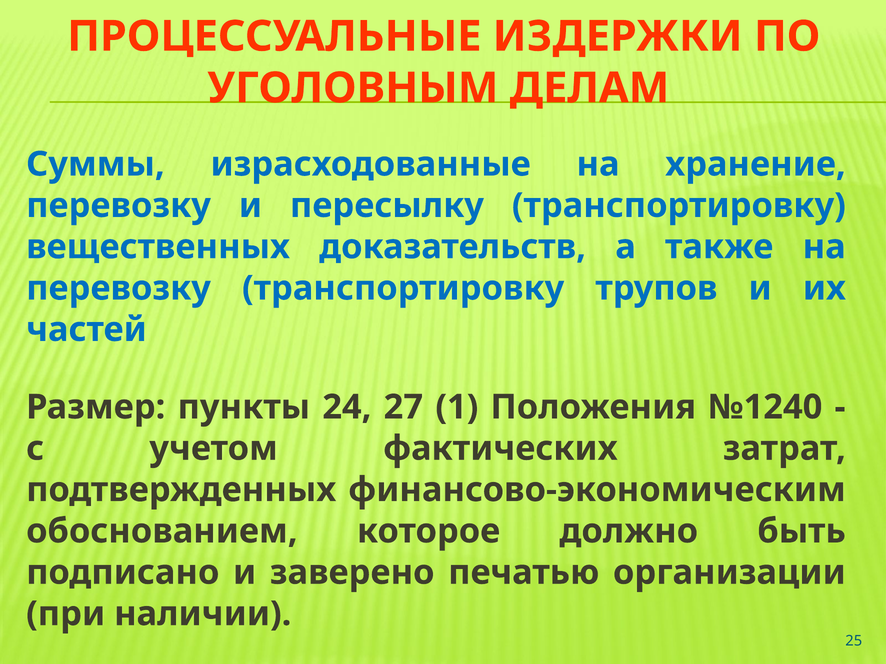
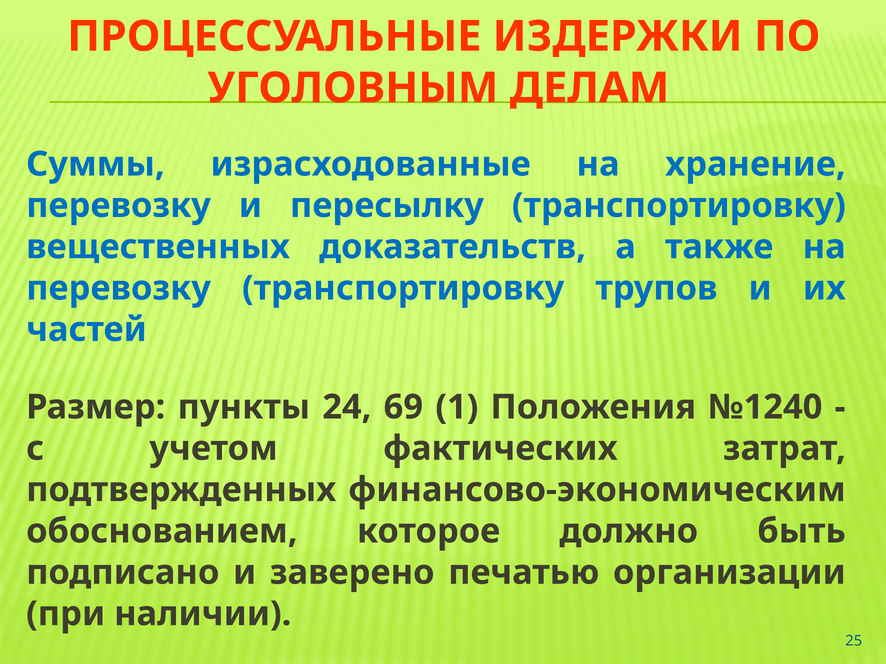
27: 27 -> 69
